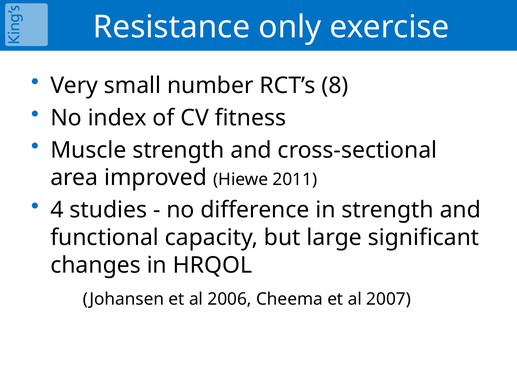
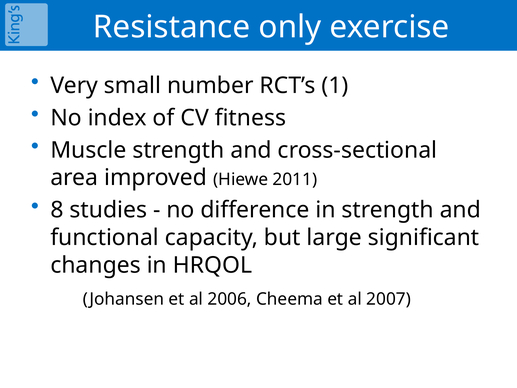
8: 8 -> 1
4: 4 -> 8
